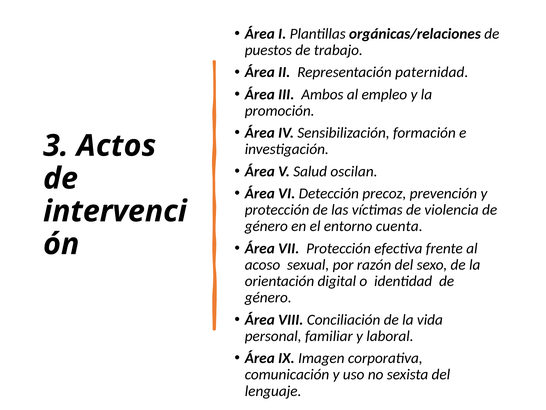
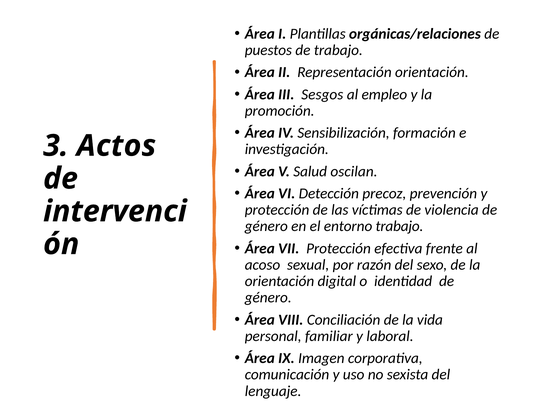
Representación paternidad: paternidad -> orientación
Ambos: Ambos -> Sesgos
entorno cuenta: cuenta -> trabajo
